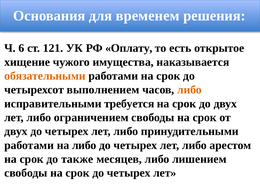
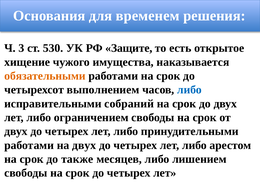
6: 6 -> 3
121: 121 -> 530
Оплату: Оплату -> Защите
либо at (189, 90) colour: orange -> blue
требуется: требуется -> собраний
на либо: либо -> двух
